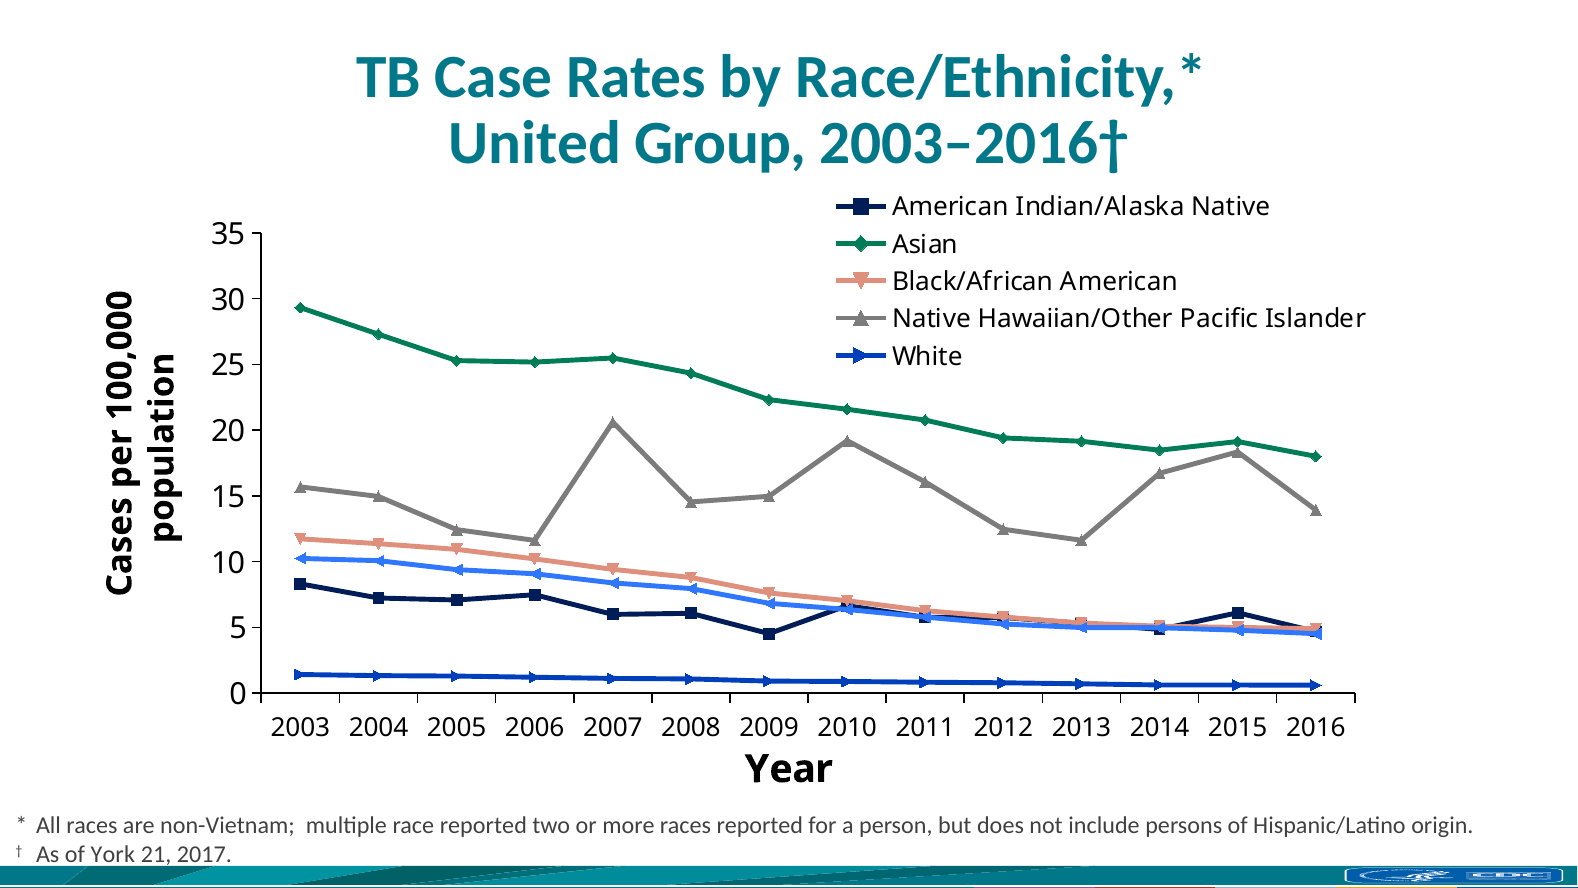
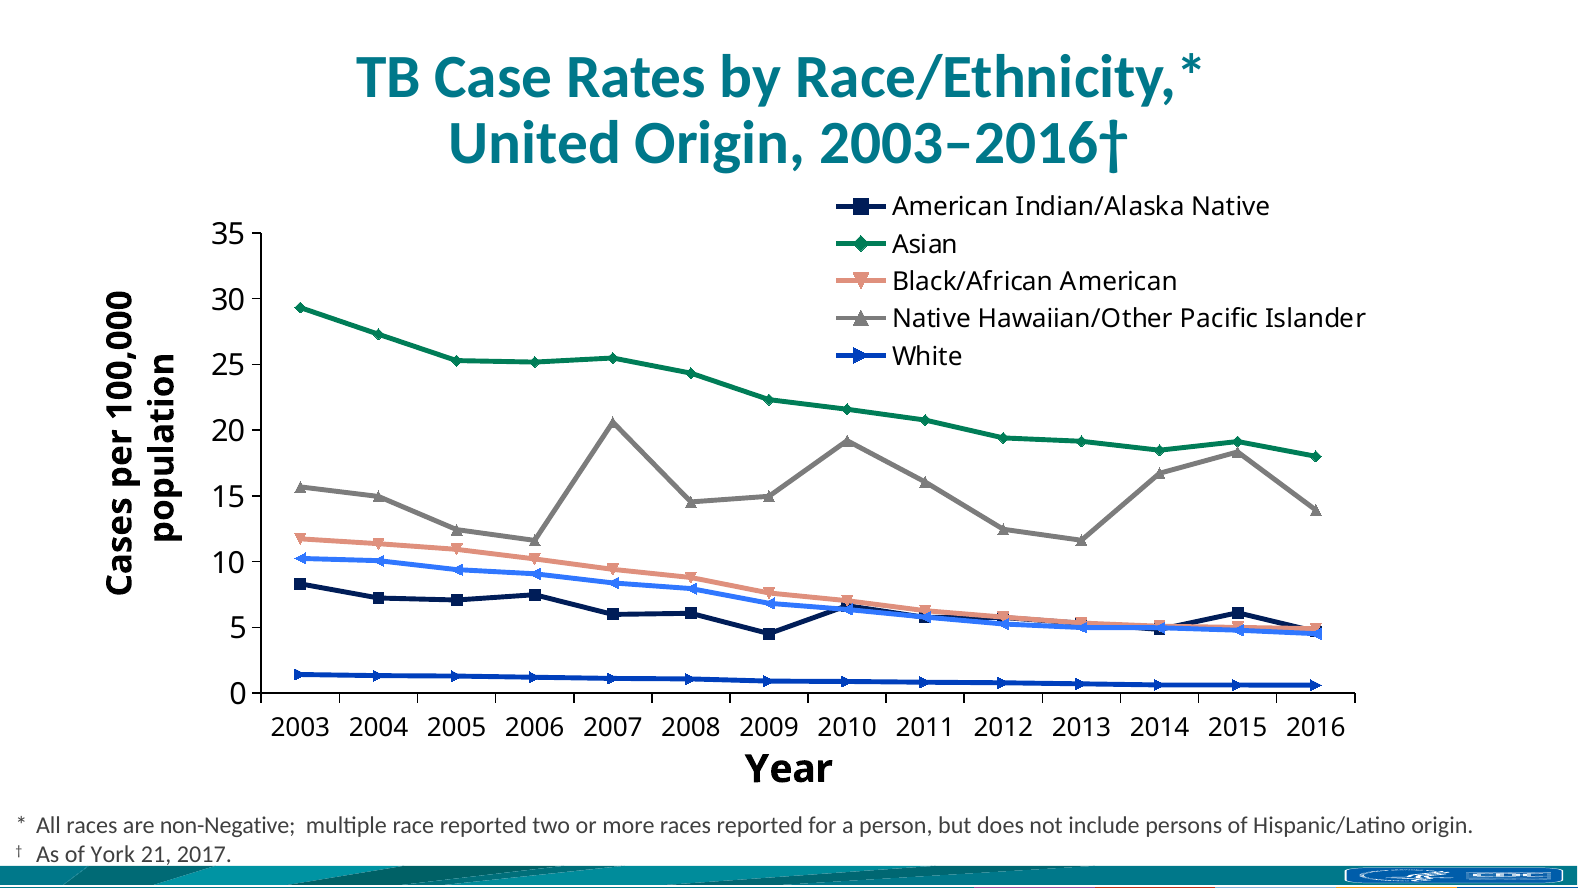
United Group: Group -> Origin
non-Vietnam: non-Vietnam -> non-Negative
